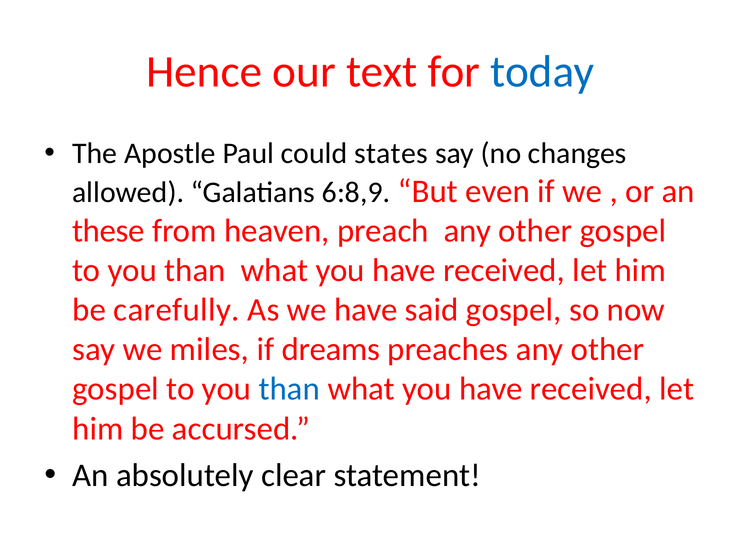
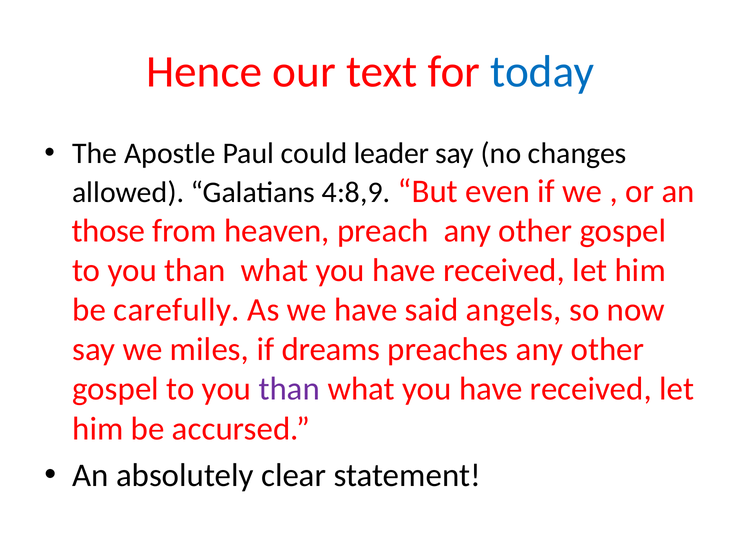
states: states -> leader
6:8,9: 6:8,9 -> 4:8,9
these: these -> those
said gospel: gospel -> angels
than at (289, 389) colour: blue -> purple
